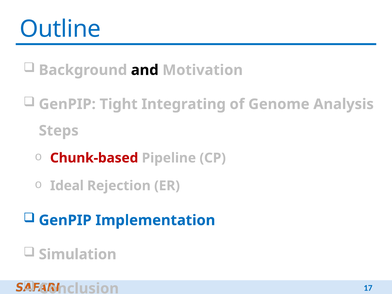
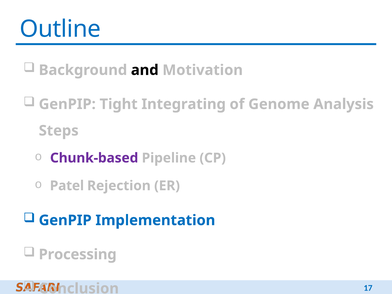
Chunk-based colour: red -> purple
Ideal: Ideal -> Patel
Simulation: Simulation -> Processing
